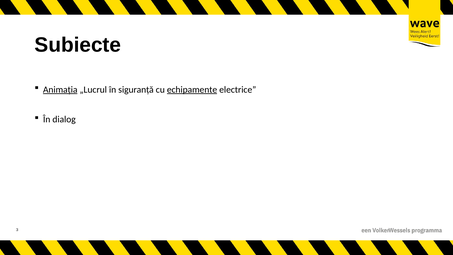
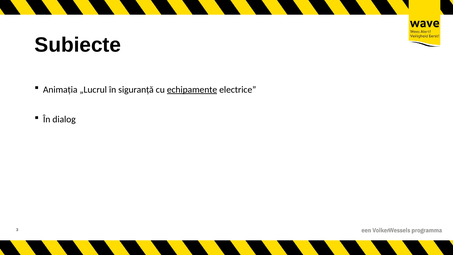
Animația underline: present -> none
